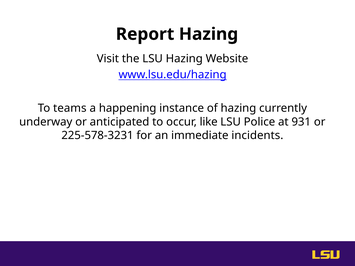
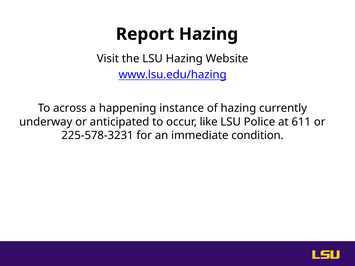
teams: teams -> across
931: 931 -> 611
incidents: incidents -> condition
